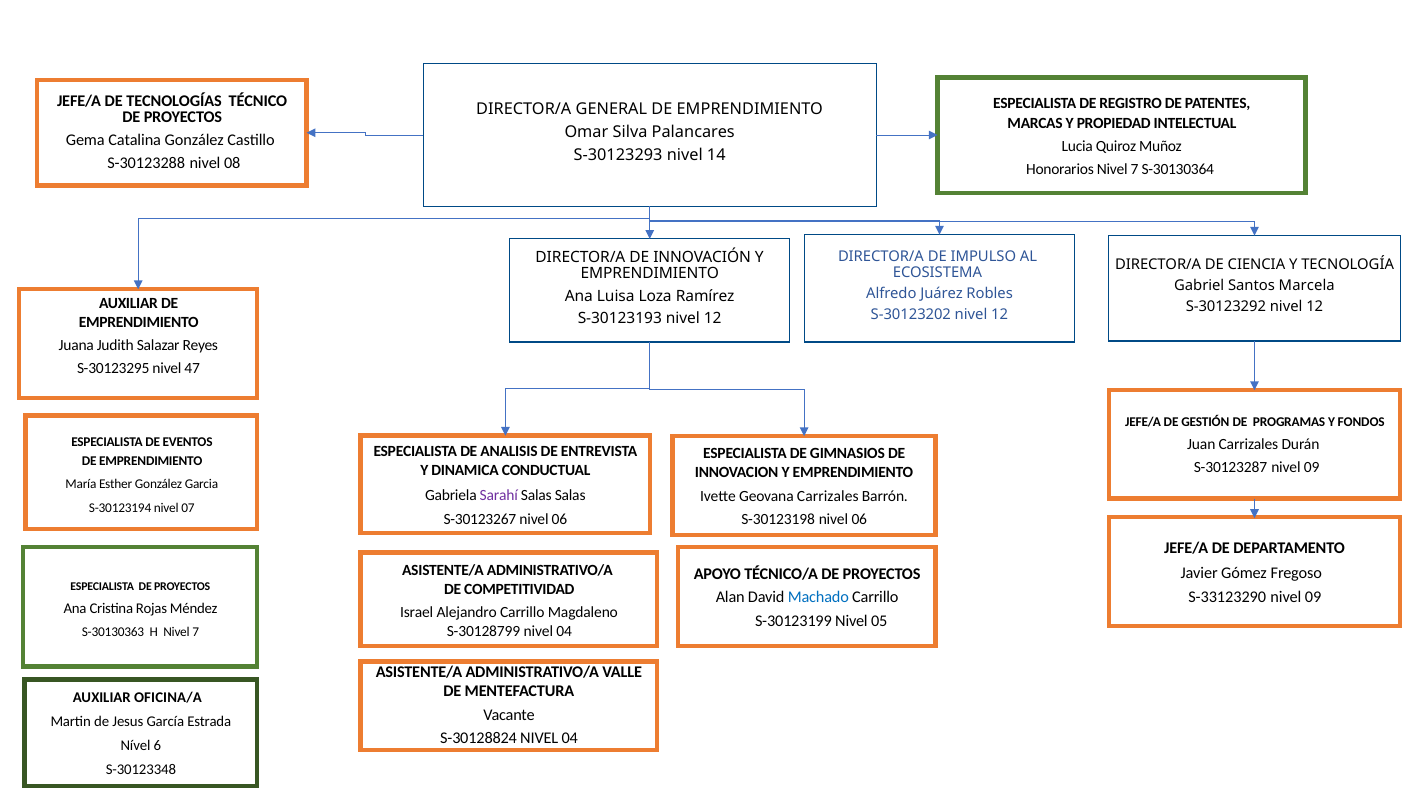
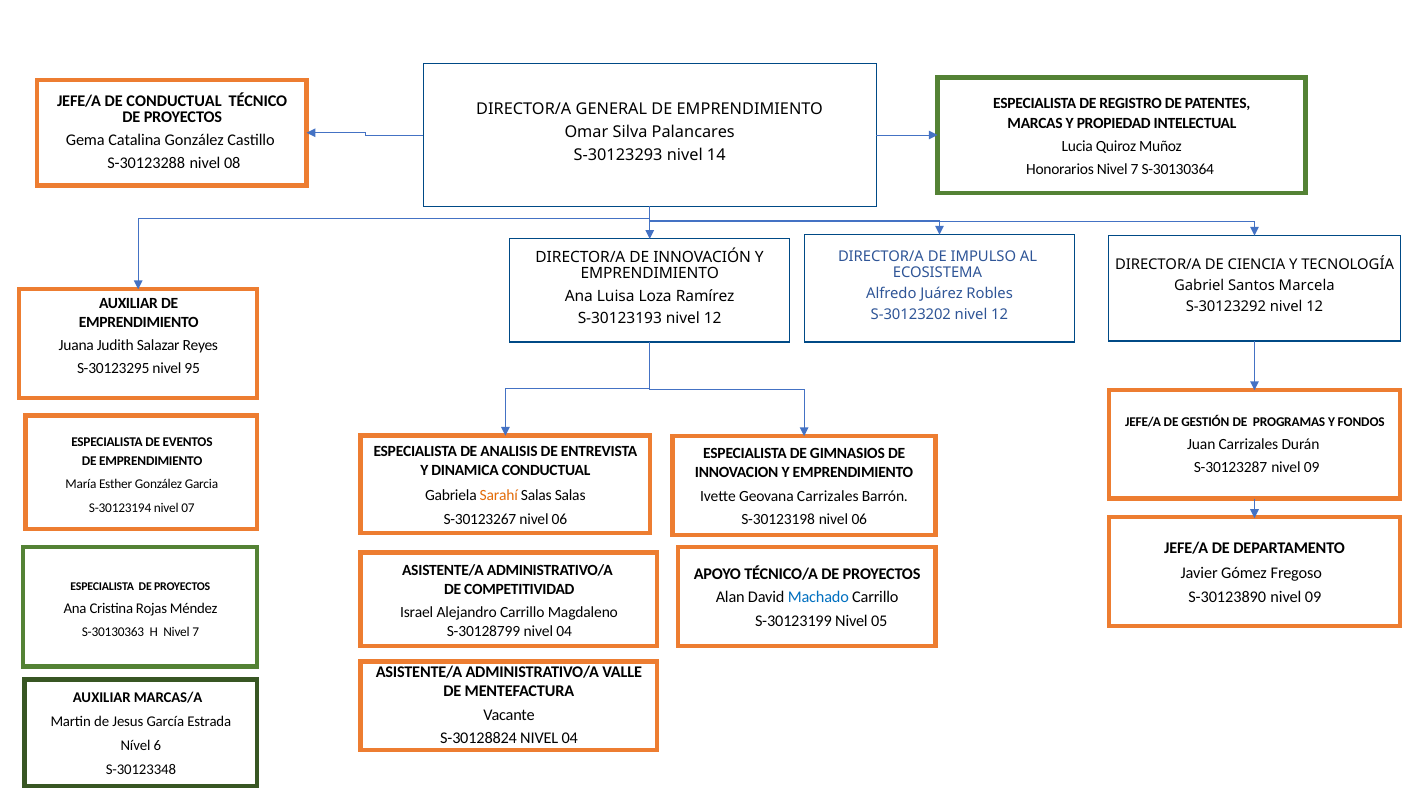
DE TECNOLOGÍAS: TECNOLOGÍAS -> CONDUCTUAL
47: 47 -> 95
Sarahí colour: purple -> orange
S-33123290: S-33123290 -> S-30123890
OFICINA/A: OFICINA/A -> MARCAS/A
